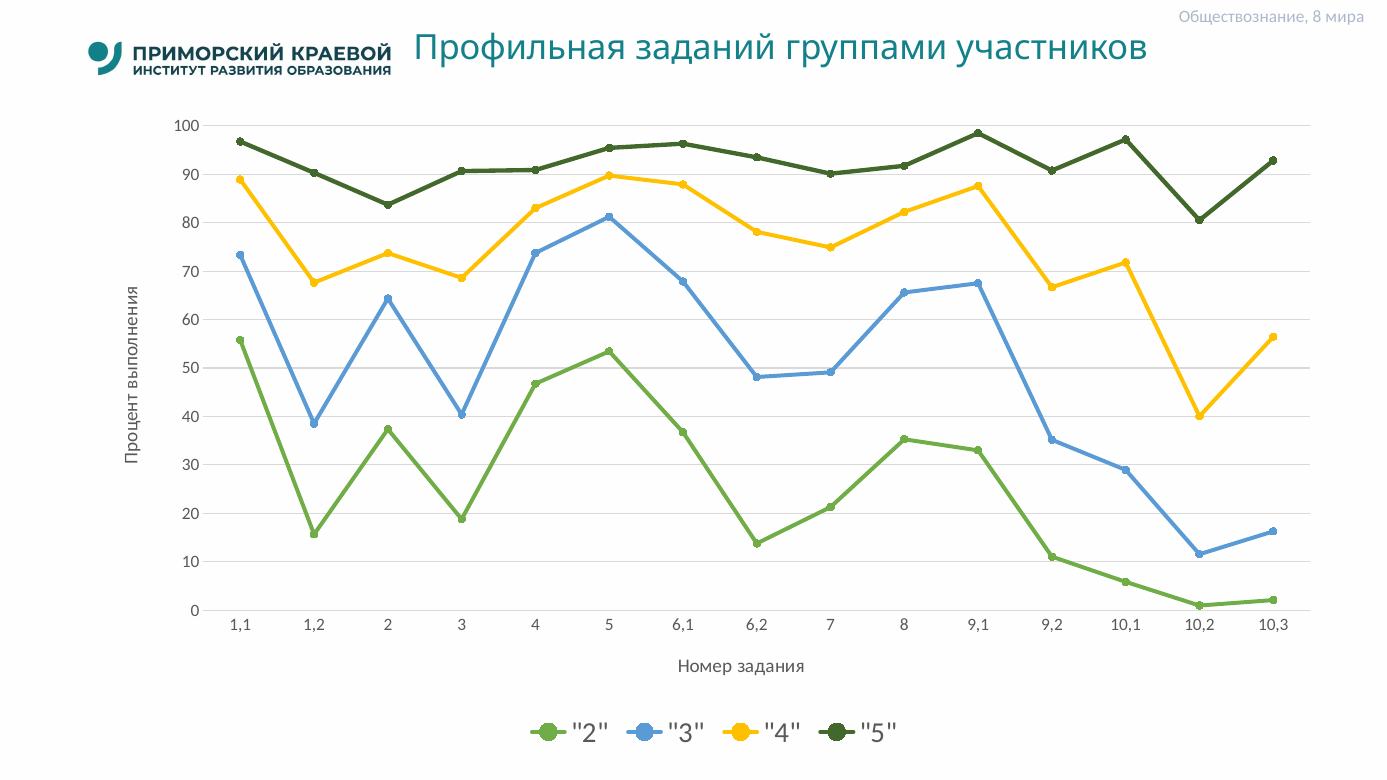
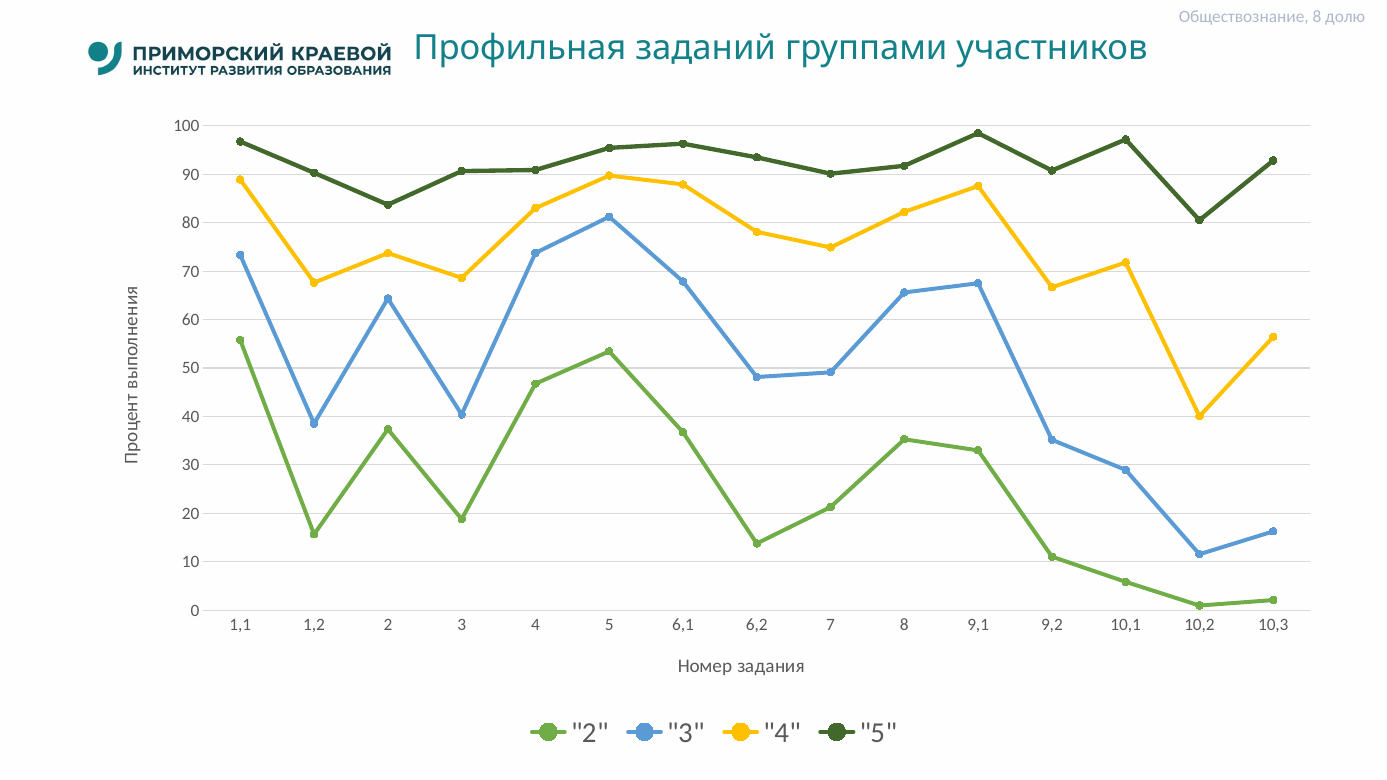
мира: мира -> долю
